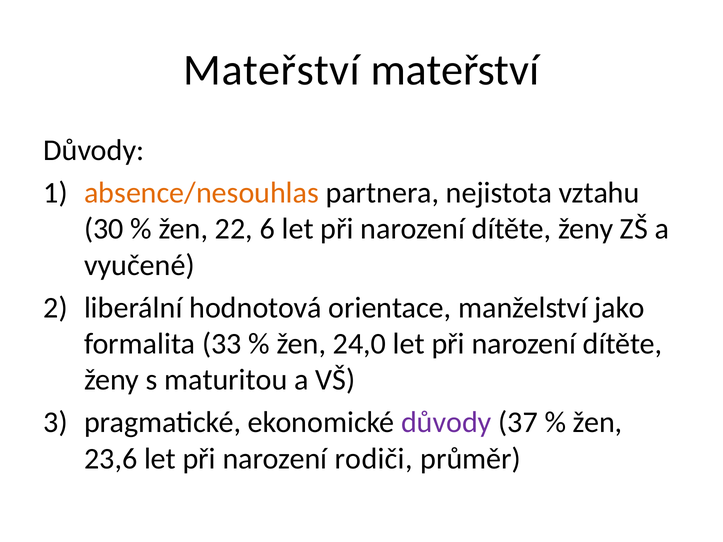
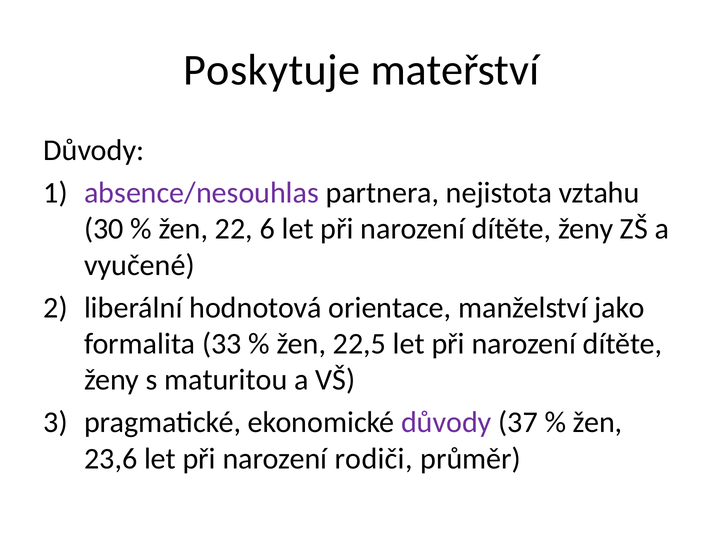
Mateřství at (272, 70): Mateřství -> Poskytuje
absence/nesouhlas colour: orange -> purple
24,0: 24,0 -> 22,5
